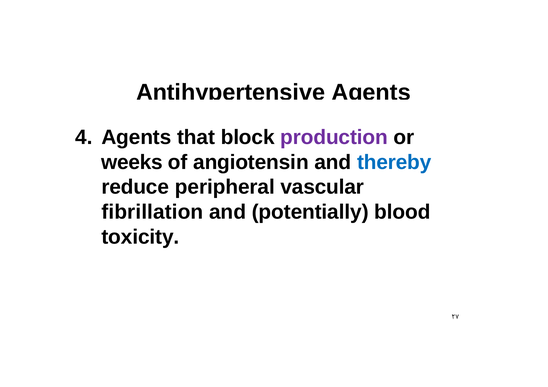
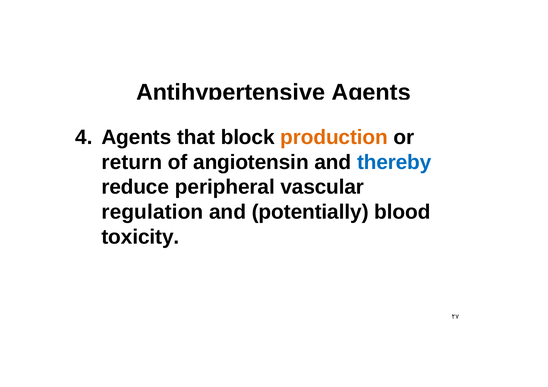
production colour: purple -> orange
weeks: weeks -> return
fibrillation: fibrillation -> regulation
